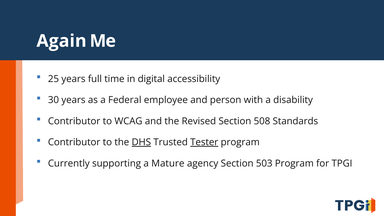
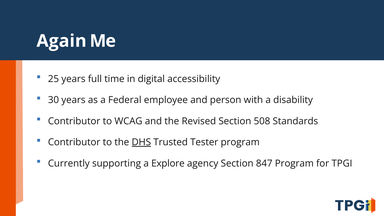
Tester underline: present -> none
Mature: Mature -> Explore
503: 503 -> 847
